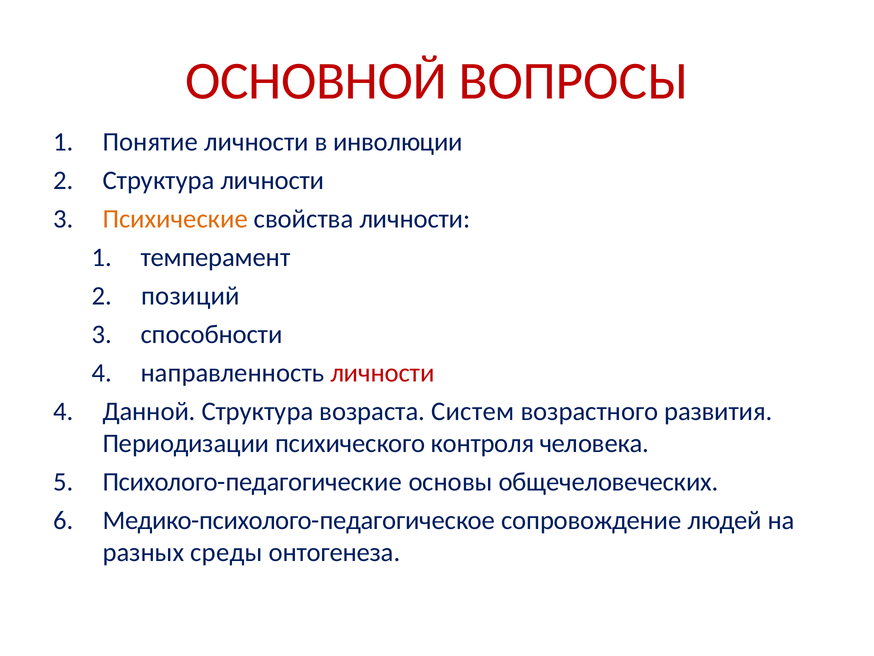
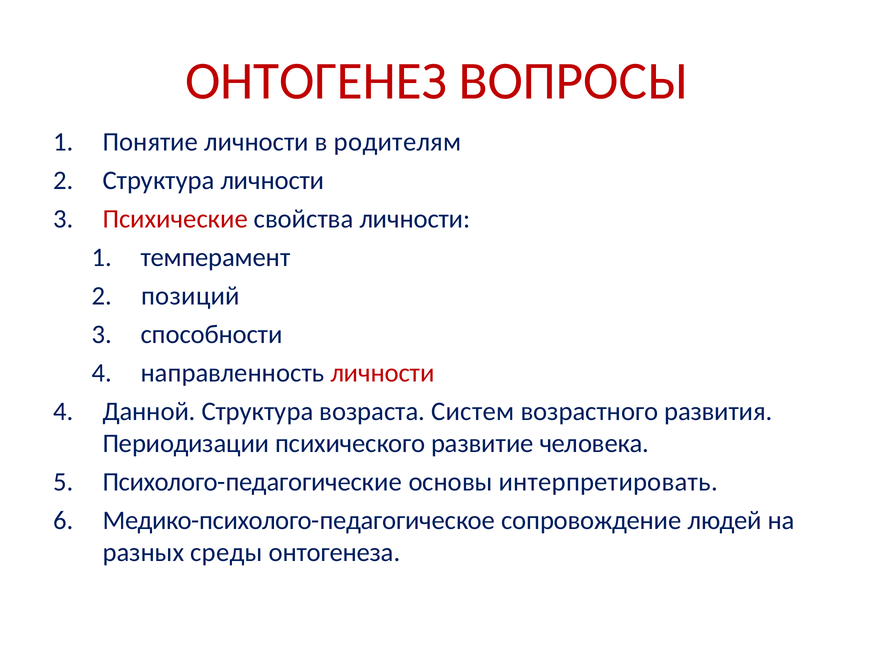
ОСНОВНОЙ: ОСНОВНОЙ -> ОНТОГЕНЕЗ
инволюции: инволюции -> родителям
Психические colour: orange -> red
контроля: контроля -> развитие
общечеловеческих: общечеловеческих -> интерпретировать
